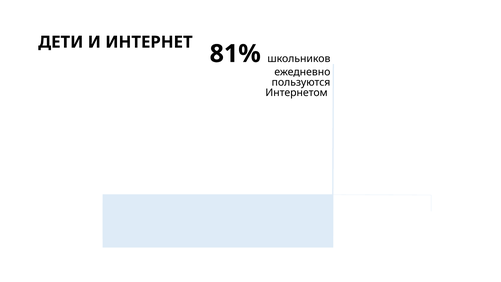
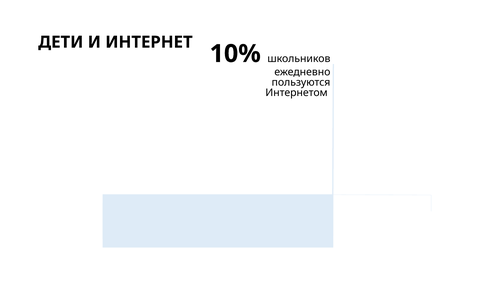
81%: 81% -> 10%
